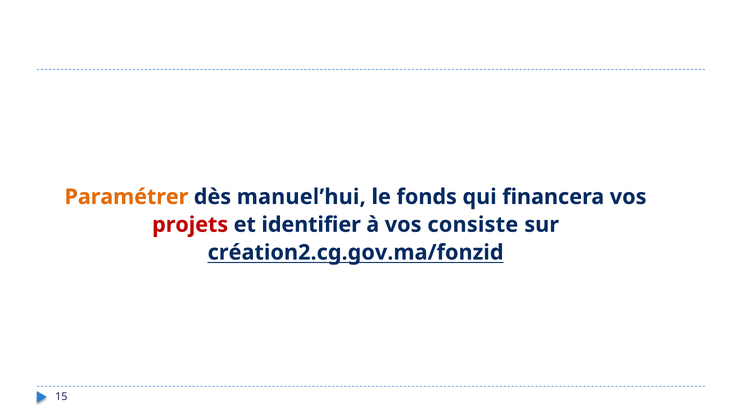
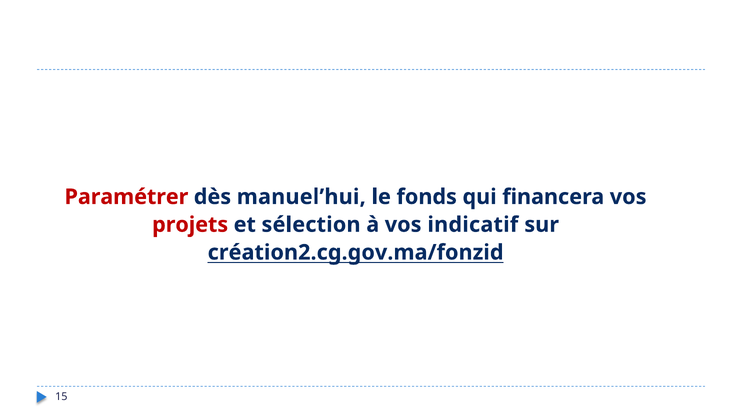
Paramétrer colour: orange -> red
identifier: identifier -> sélection
consiste: consiste -> indicatif
